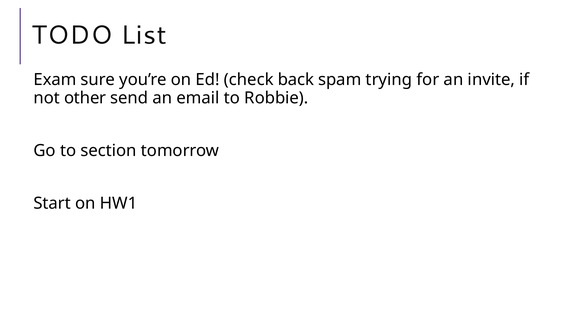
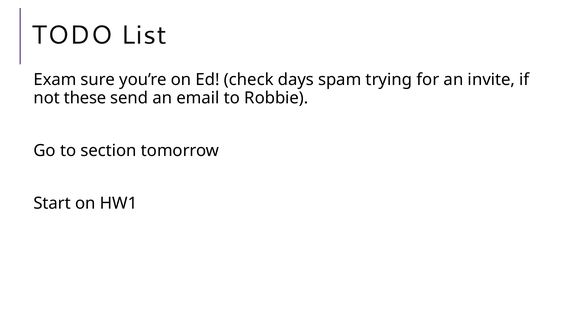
back: back -> days
other: other -> these
